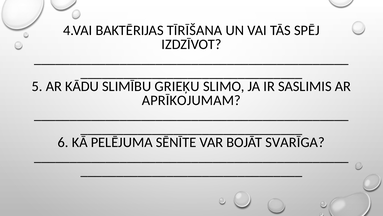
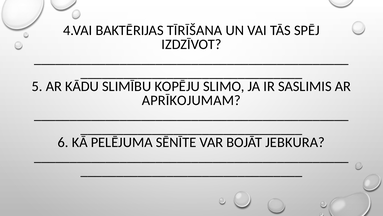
GRIEĶU: GRIEĶU -> KOPĒJU
SVARĪGA: SVARĪGA -> JEBKURA
